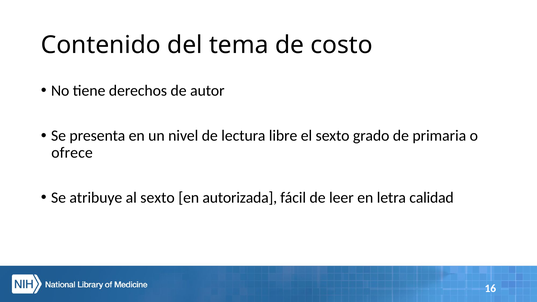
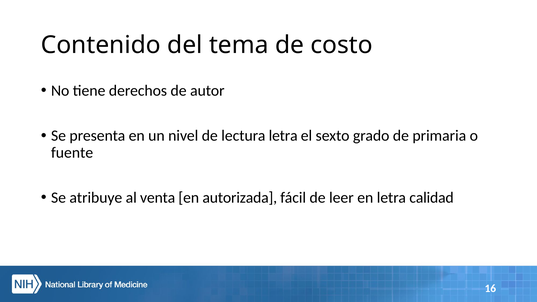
lectura libre: libre -> letra
ofrece: ofrece -> fuente
al sexto: sexto -> venta
